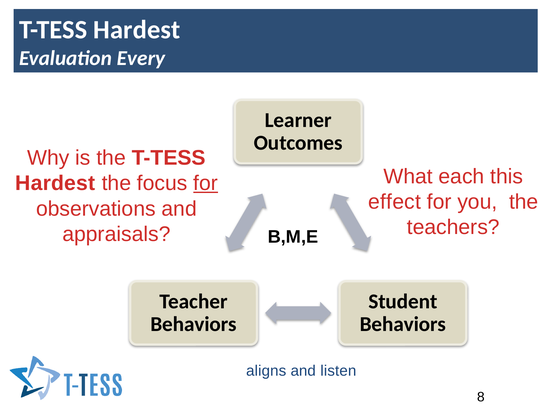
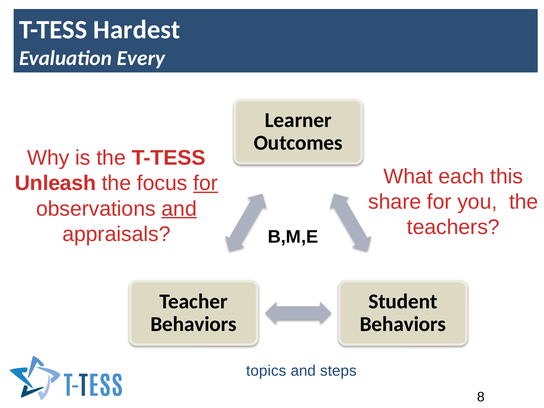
Hardest at (55, 183): Hardest -> Unleash
effect: effect -> share
and at (179, 209) underline: none -> present
aligns: aligns -> topics
listen: listen -> steps
